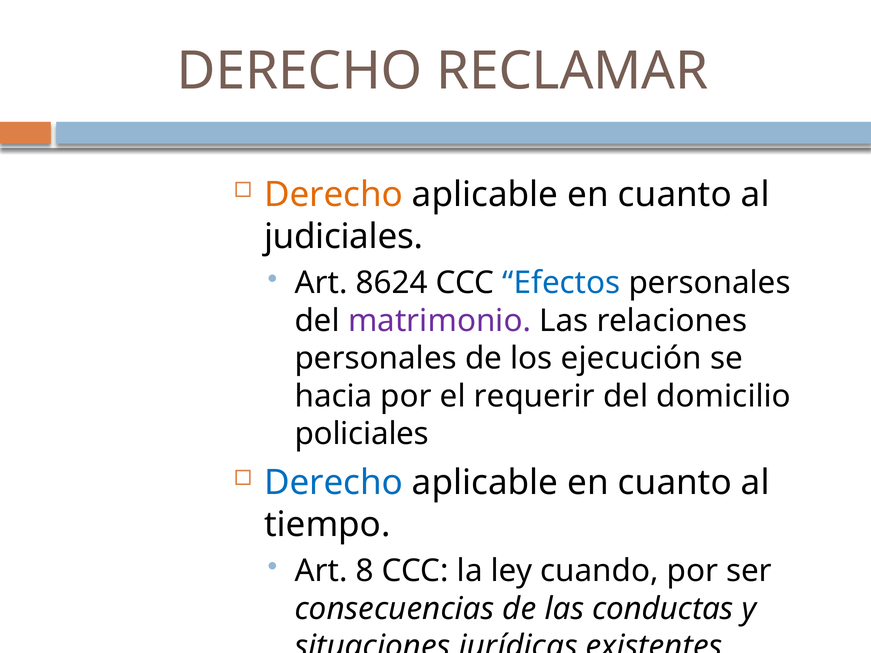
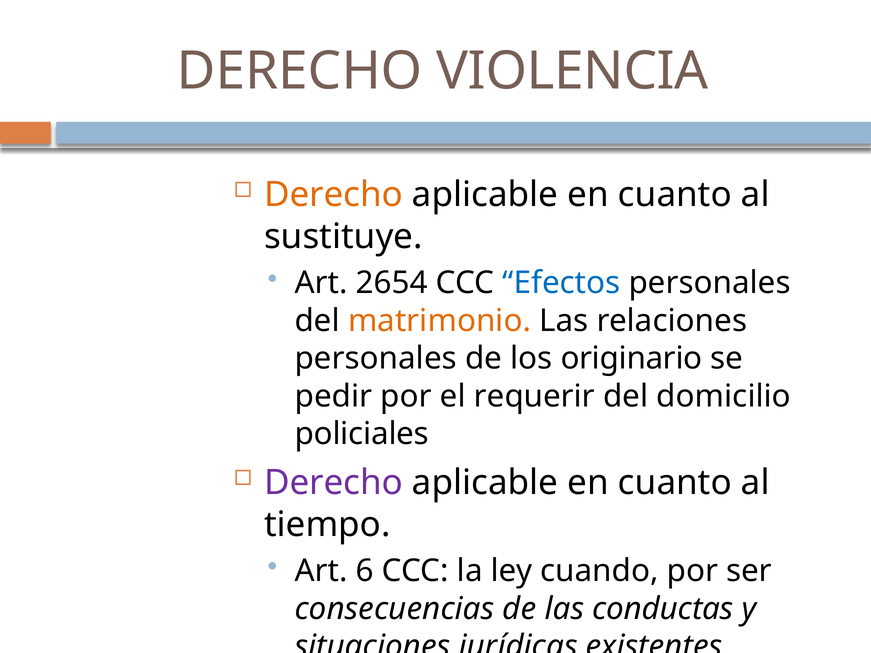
RECLAMAR: RECLAMAR -> VIOLENCIA
judiciales: judiciales -> sustituye
8624: 8624 -> 2654
matrimonio colour: purple -> orange
ejecución: ejecución -> originario
hacia: hacia -> pedir
Derecho at (334, 483) colour: blue -> purple
8: 8 -> 6
